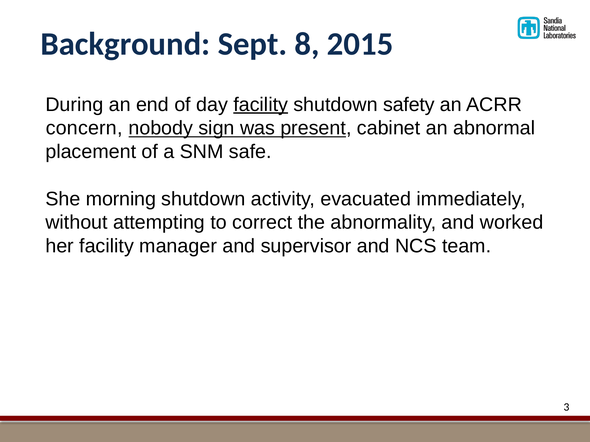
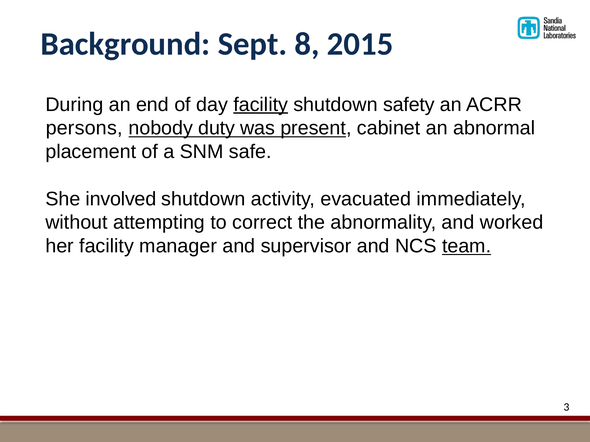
concern: concern -> persons
sign: sign -> duty
morning: morning -> involved
team underline: none -> present
